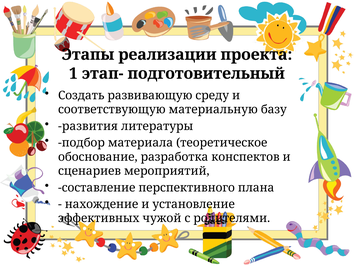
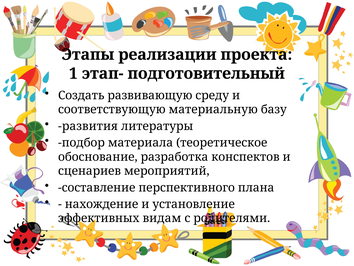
чужой: чужой -> видам
